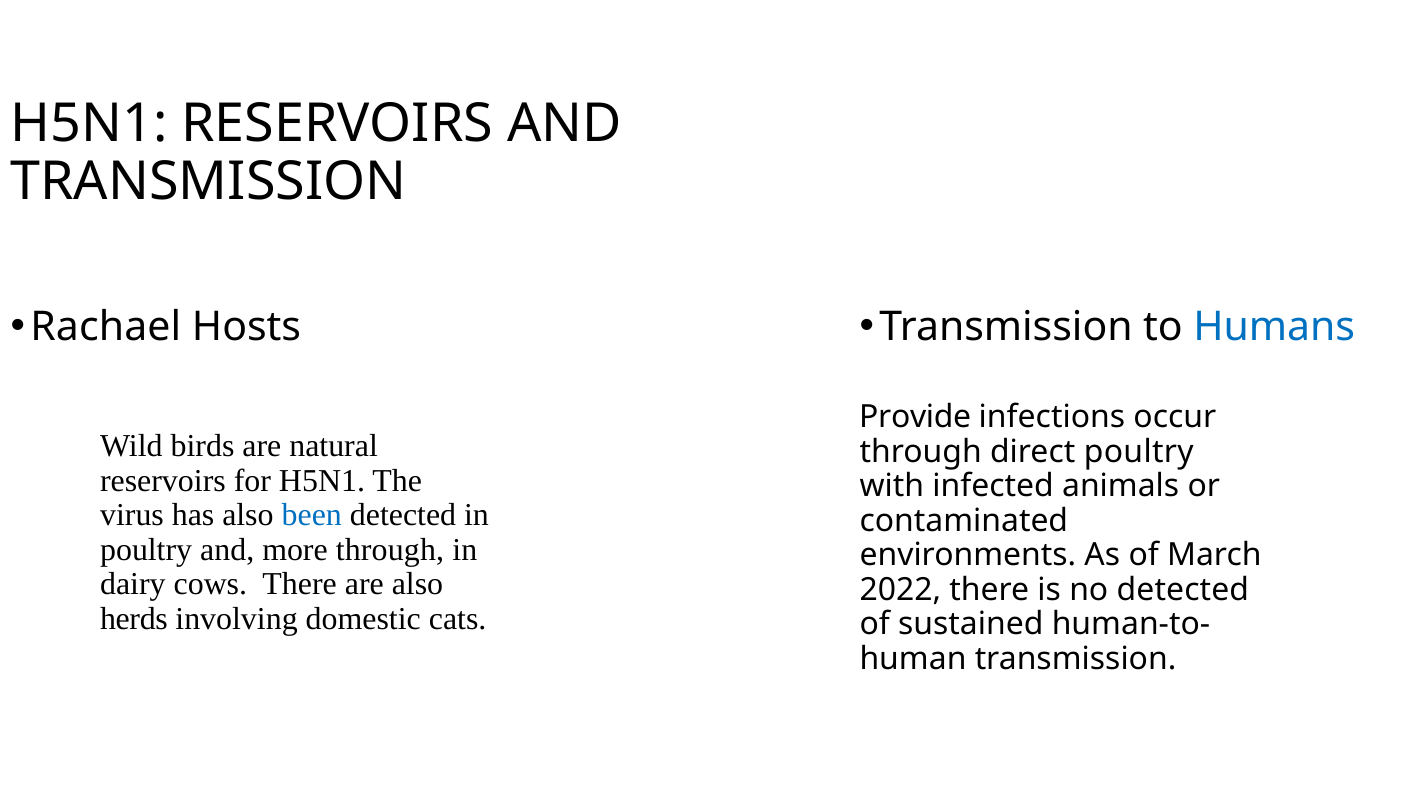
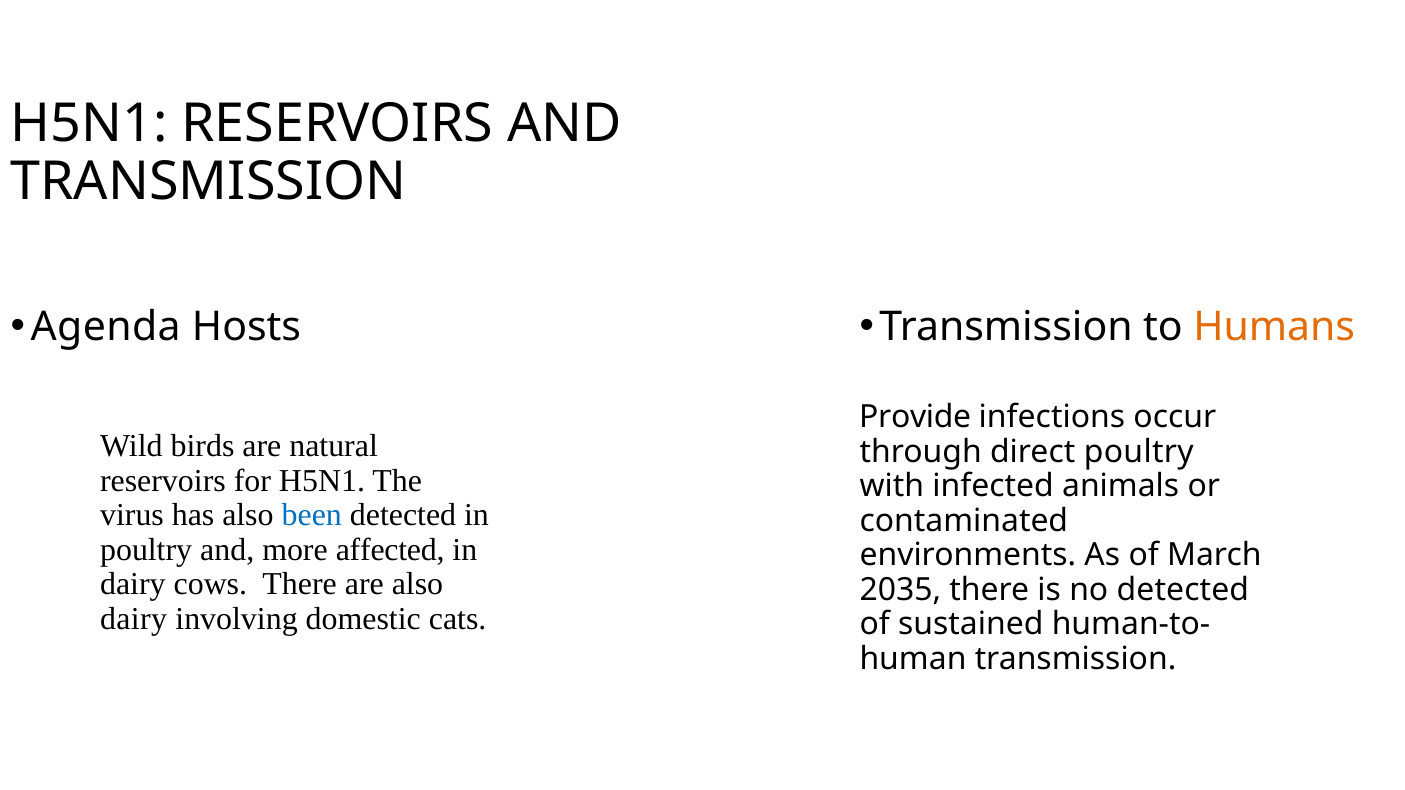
Rachael: Rachael -> Agenda
Humans colour: blue -> orange
more through: through -> affected
2022: 2022 -> 2035
herds at (134, 619): herds -> dairy
